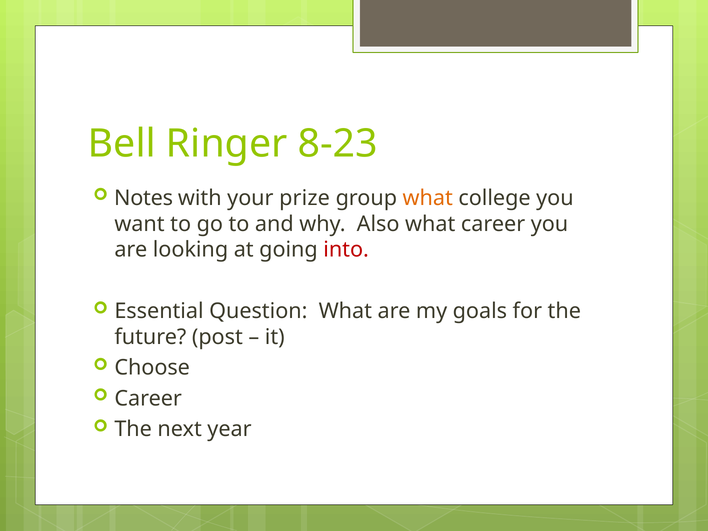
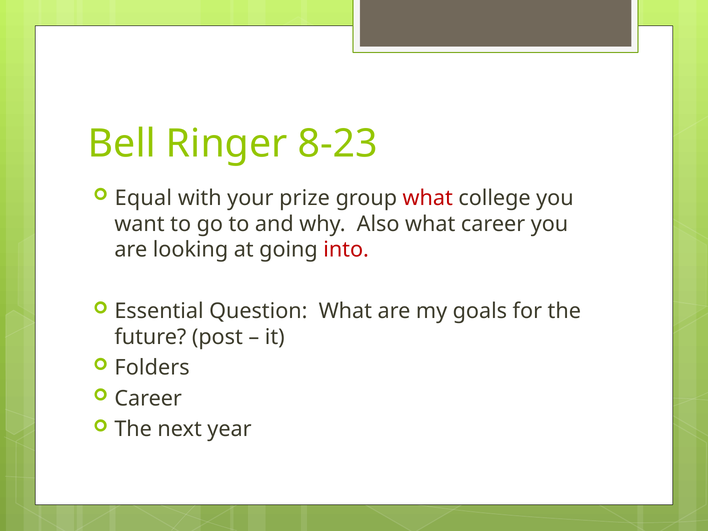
Notes: Notes -> Equal
what at (428, 198) colour: orange -> red
Choose: Choose -> Folders
